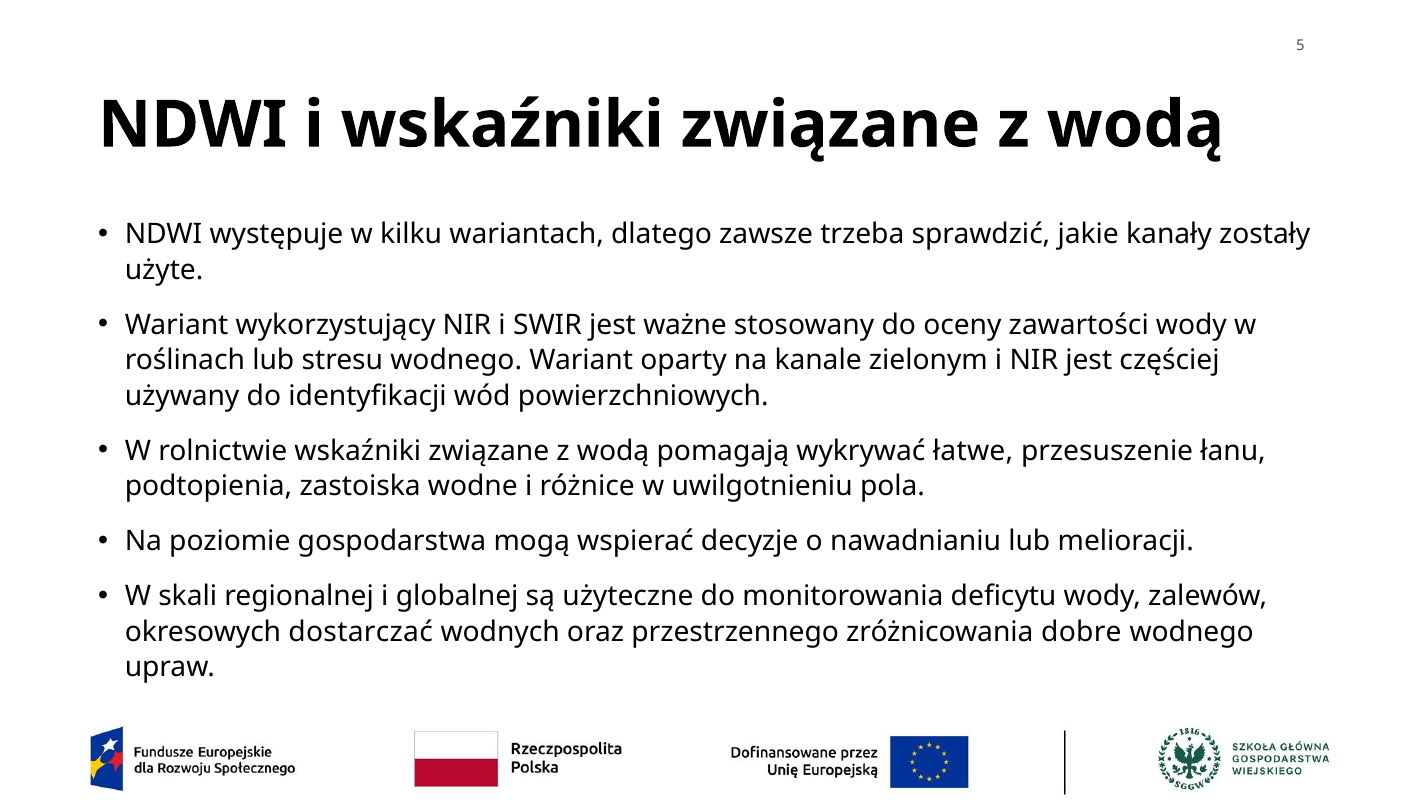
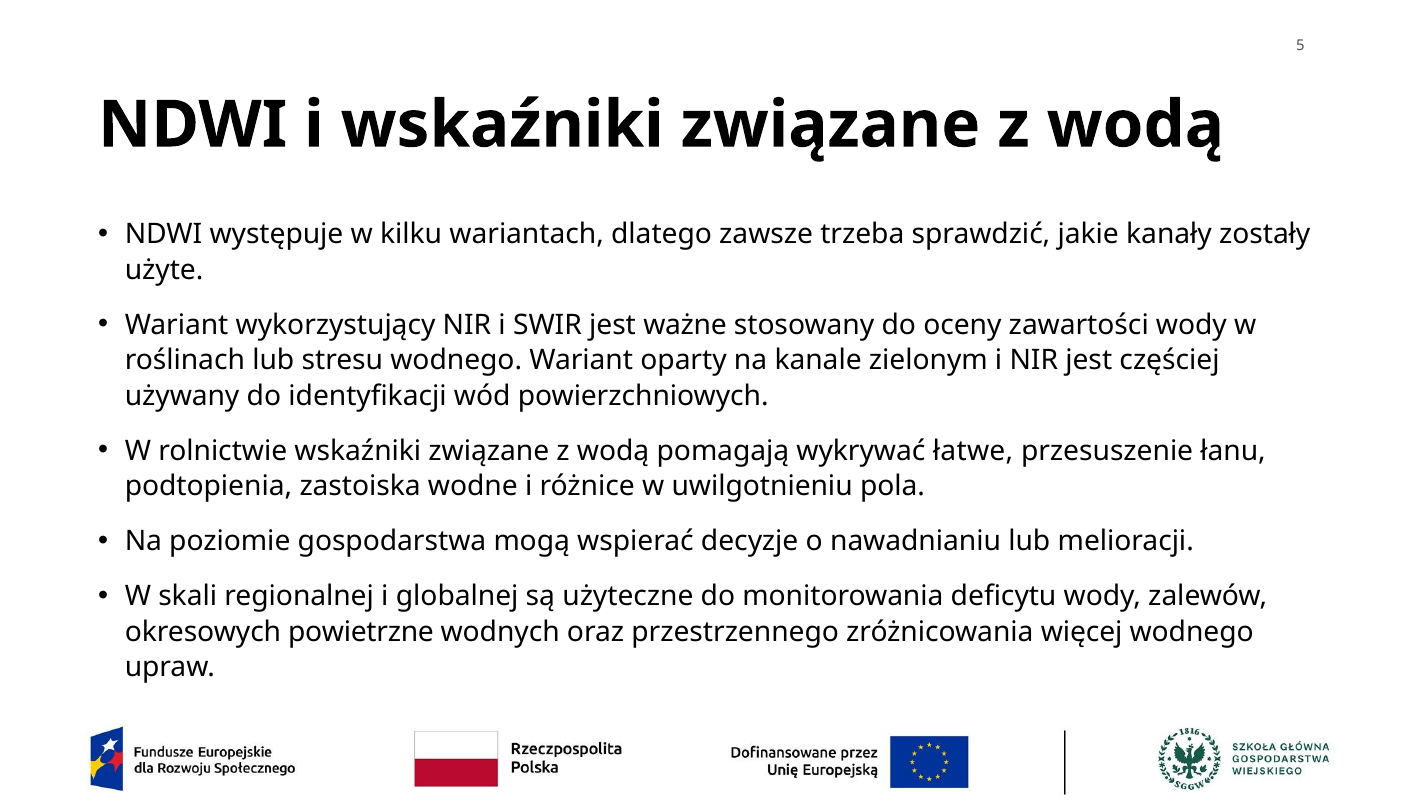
dostarczać: dostarczać -> powietrzne
dobre: dobre -> więcej
